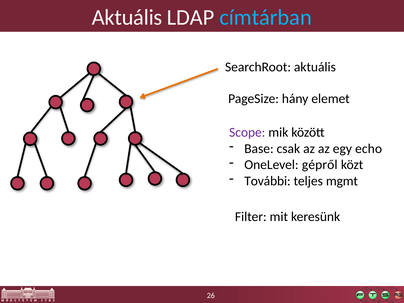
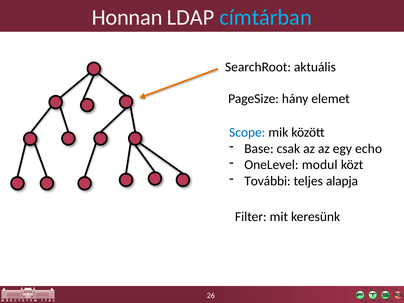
Aktuális at (127, 17): Aktuális -> Honnan
Scope colour: purple -> blue
gépről: gépről -> modul
mgmt: mgmt -> alapja
